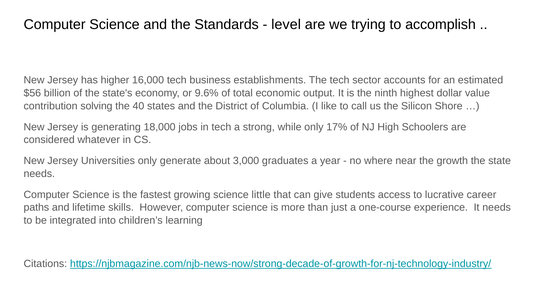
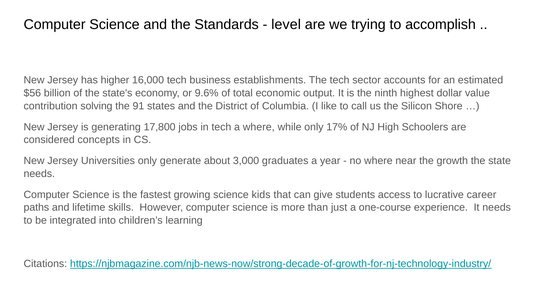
40: 40 -> 91
18,000: 18,000 -> 17,800
a strong: strong -> where
whatever: whatever -> concepts
little: little -> kids
